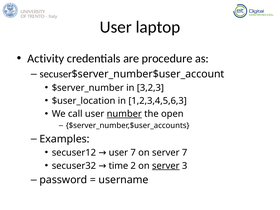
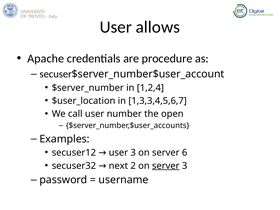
laptop: laptop -> allows
Activity: Activity -> Apache
3,2,3: 3,2,3 -> 1,2,4
1,2,3,4,5,6,3: 1,2,3,4,5,6,3 -> 1,3,3,4,5,6,7
number underline: present -> none
user 7: 7 -> 3
server 7: 7 -> 6
time: time -> next
